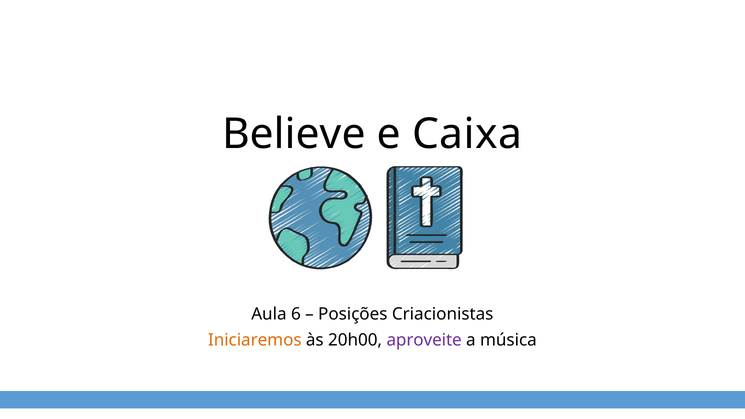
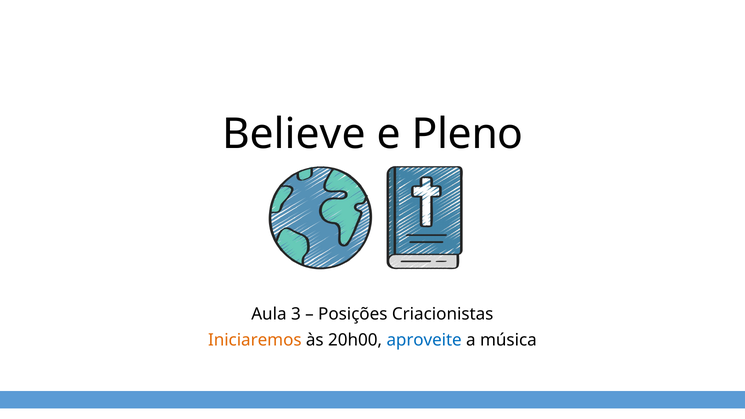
Caixa: Caixa -> Pleno
6: 6 -> 3
aproveite colour: purple -> blue
